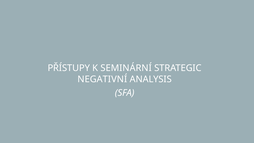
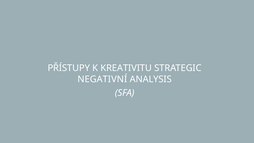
SEMINÁRNÍ: SEMINÁRNÍ -> KREATIVITU
